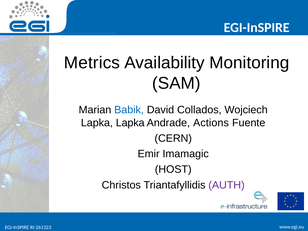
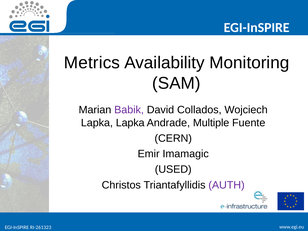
Babik colour: blue -> purple
Actions: Actions -> Multiple
HOST: HOST -> USED
